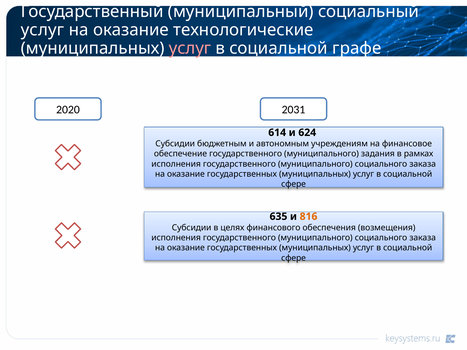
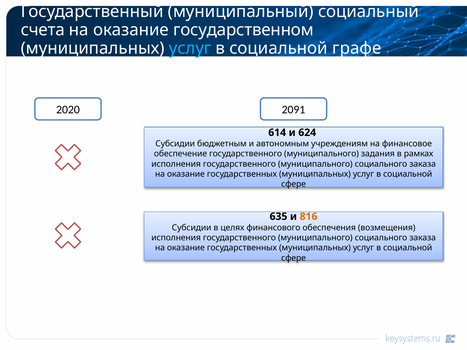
услуг at (43, 30): услуг -> счета
оказание технологические: технологические -> государственном
услуг at (190, 48) colour: pink -> light blue
2031: 2031 -> 2091
